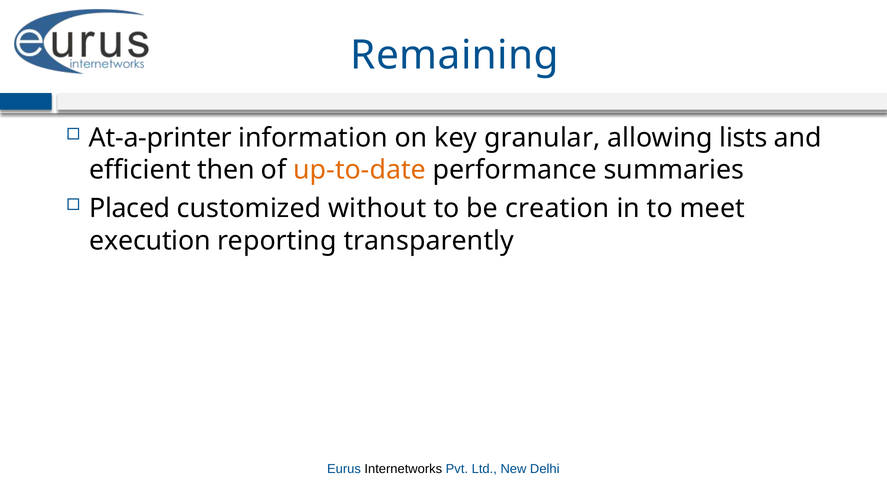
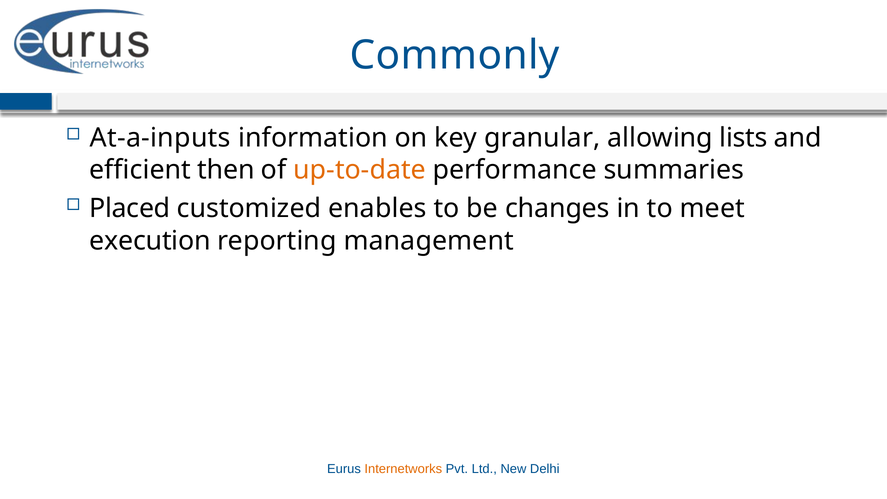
Remaining: Remaining -> Commonly
At-a-printer: At-a-printer -> At-a-inputs
without: without -> enables
creation: creation -> changes
transparently: transparently -> management
Internetworks colour: black -> orange
